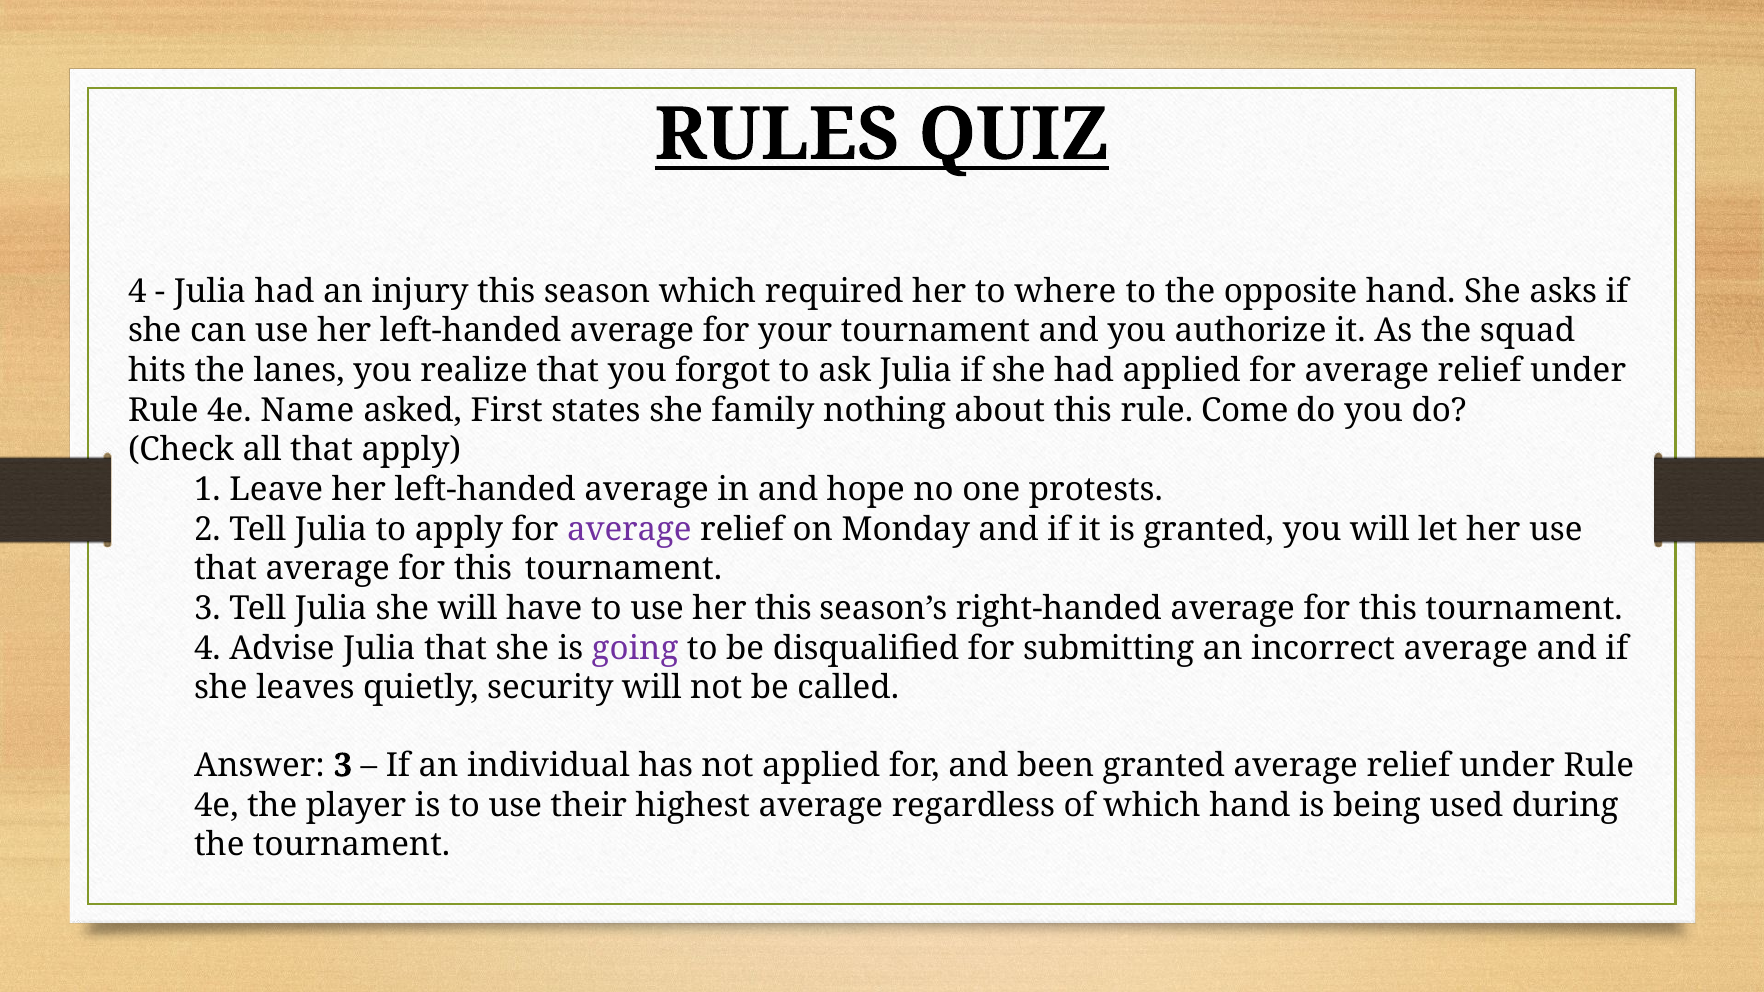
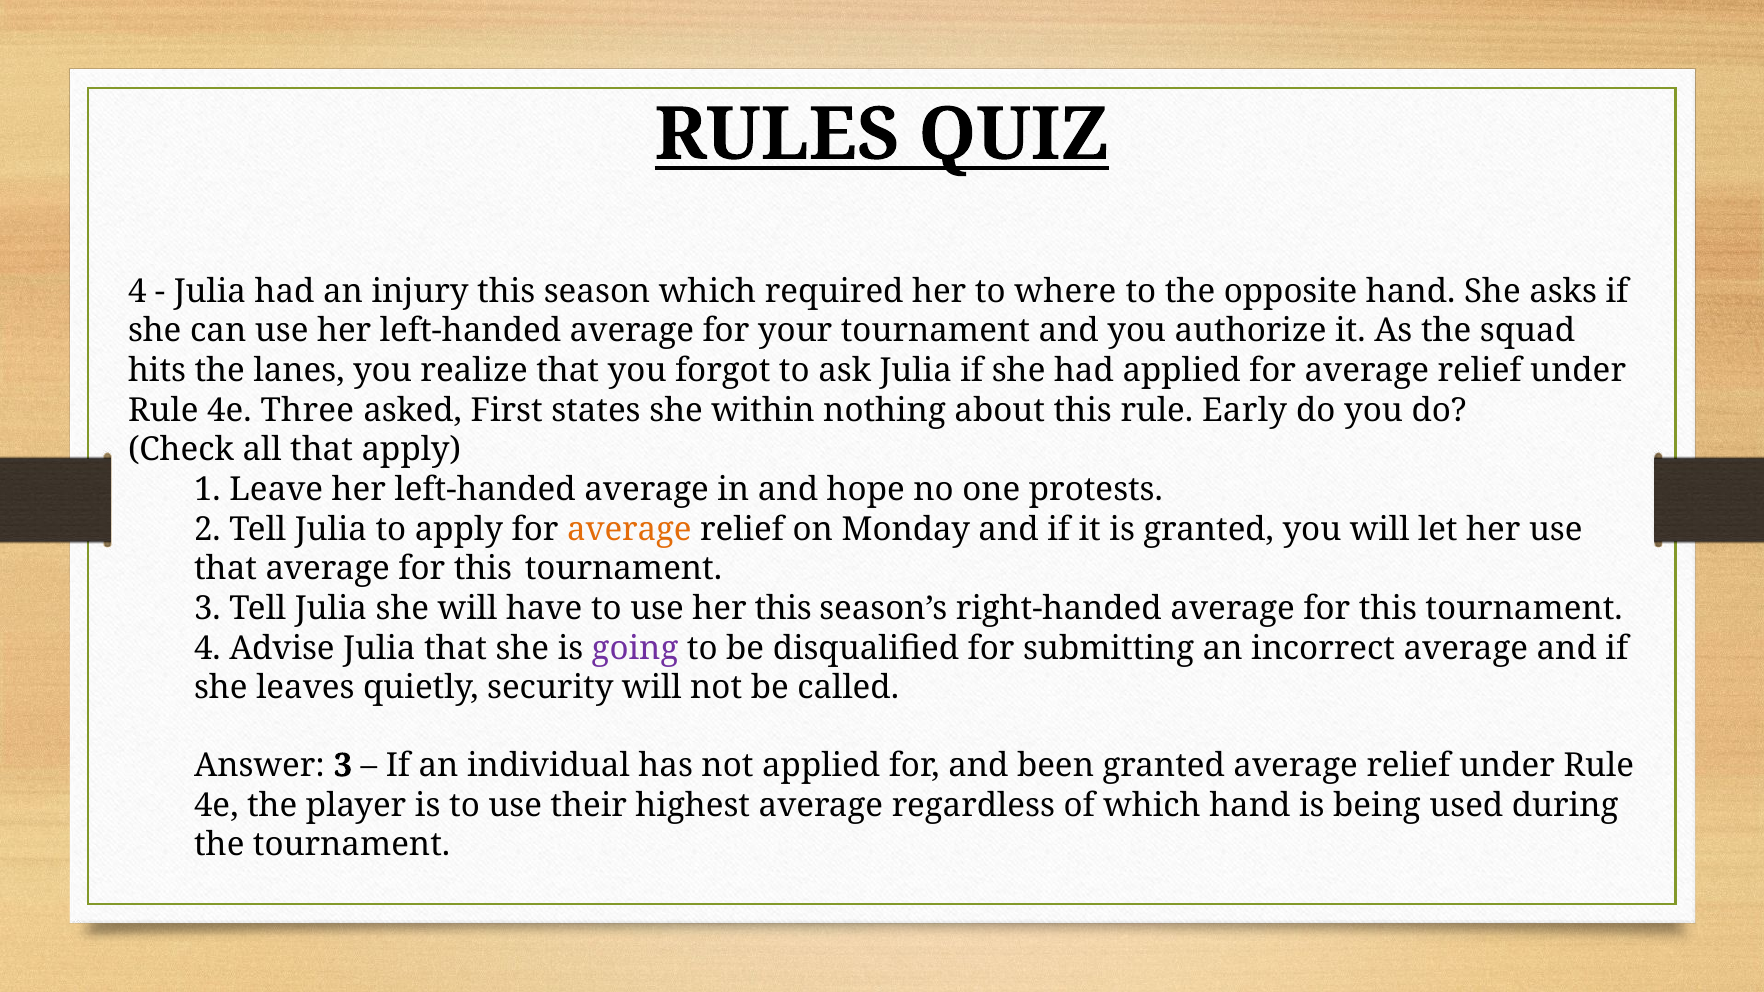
Name: Name -> Three
family: family -> within
Come: Come -> Early
average at (629, 529) colour: purple -> orange
